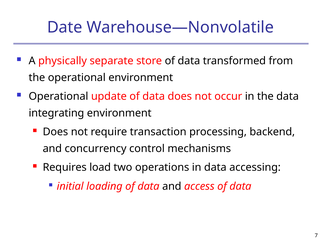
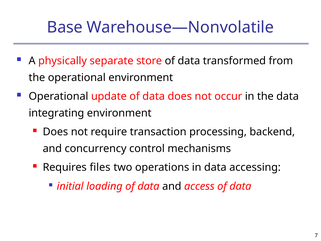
Date: Date -> Base
load: load -> files
